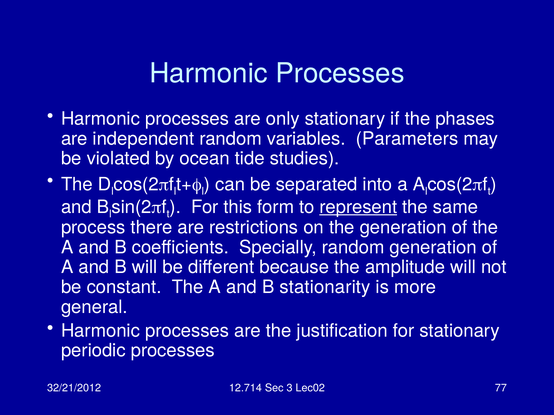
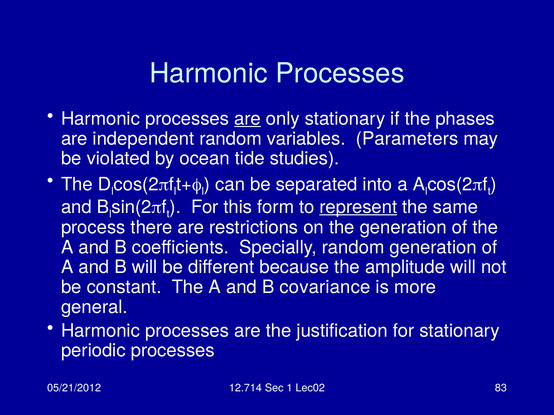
are at (248, 119) underline: none -> present
stationarity: stationarity -> covariance
32/21/2012: 32/21/2012 -> 05/21/2012
3: 3 -> 1
77: 77 -> 83
